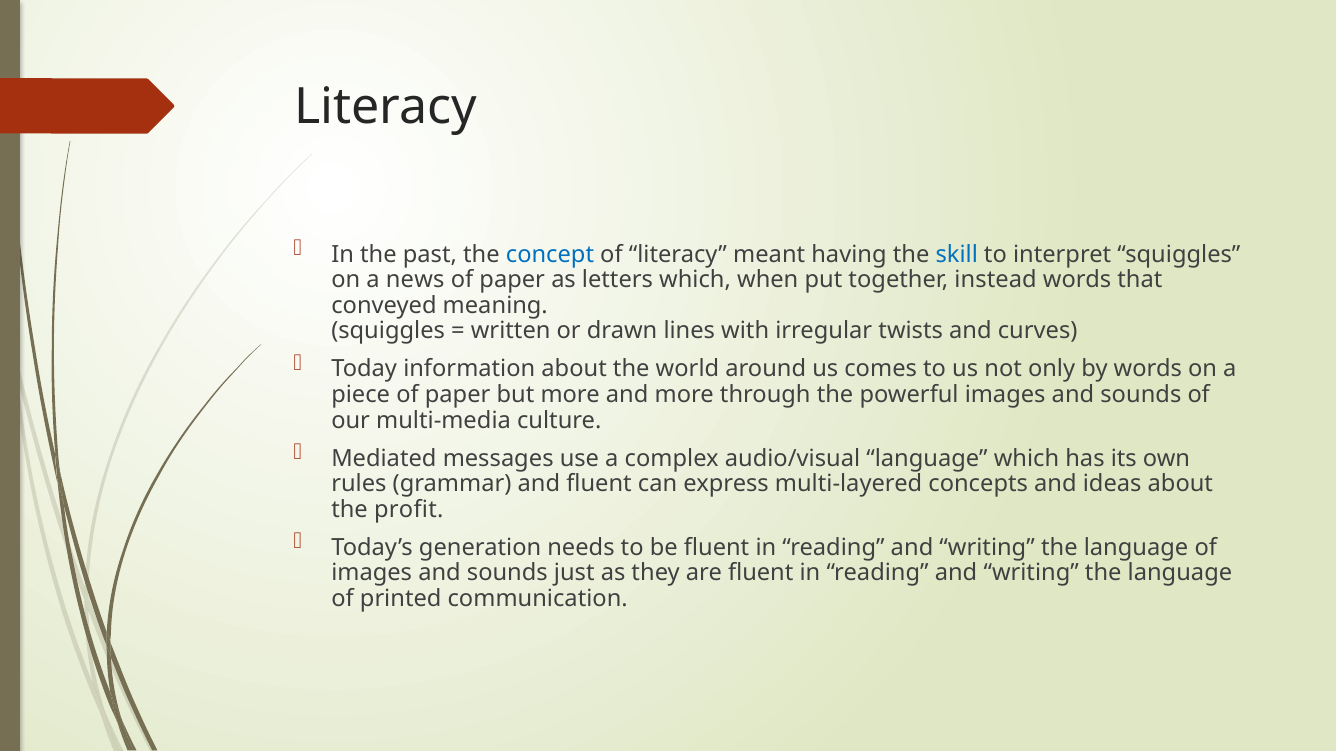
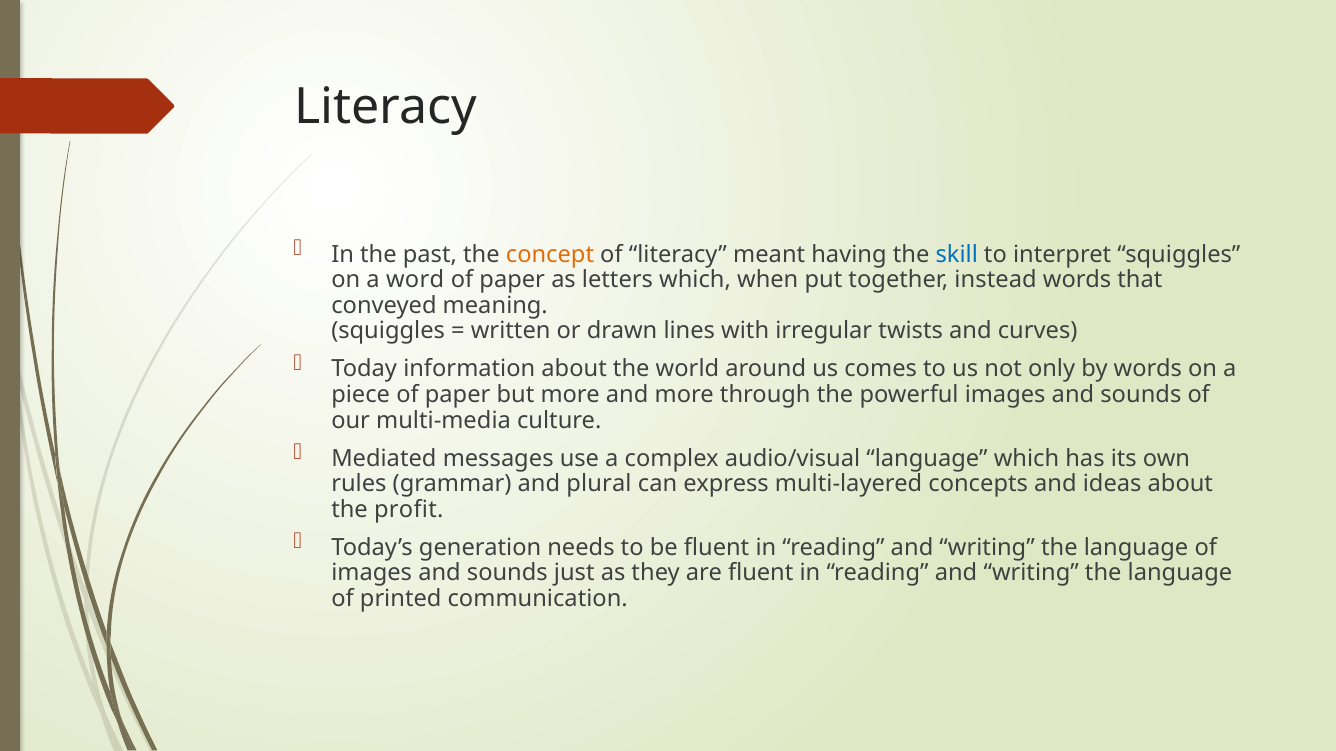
concept colour: blue -> orange
news: news -> word
and fluent: fluent -> plural
